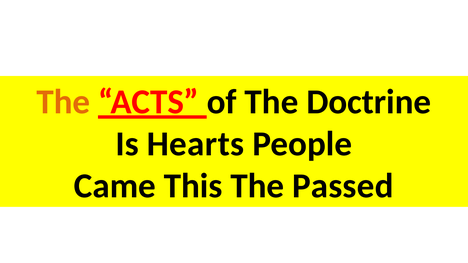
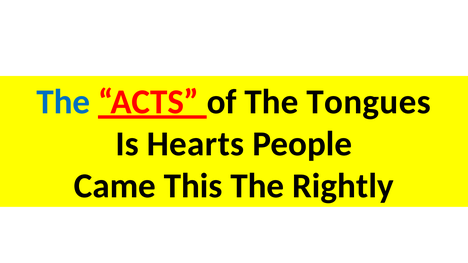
The at (63, 102) colour: orange -> blue
Doctrine: Doctrine -> Tongues
Passed: Passed -> Rightly
